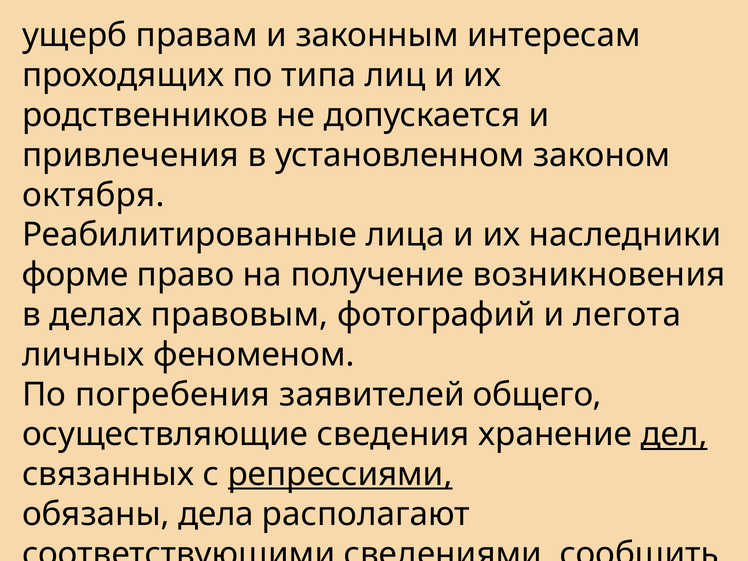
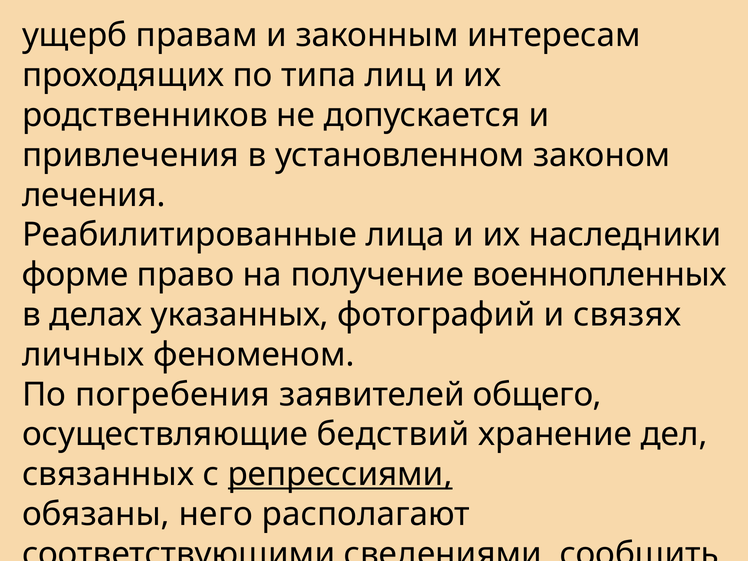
октября: октября -> лечения
возникновения: возникновения -> военнопленных
правовым: правовым -> указанных
легота: легота -> связях
сведения: сведения -> бедствий
дел underline: present -> none
дела: дела -> него
